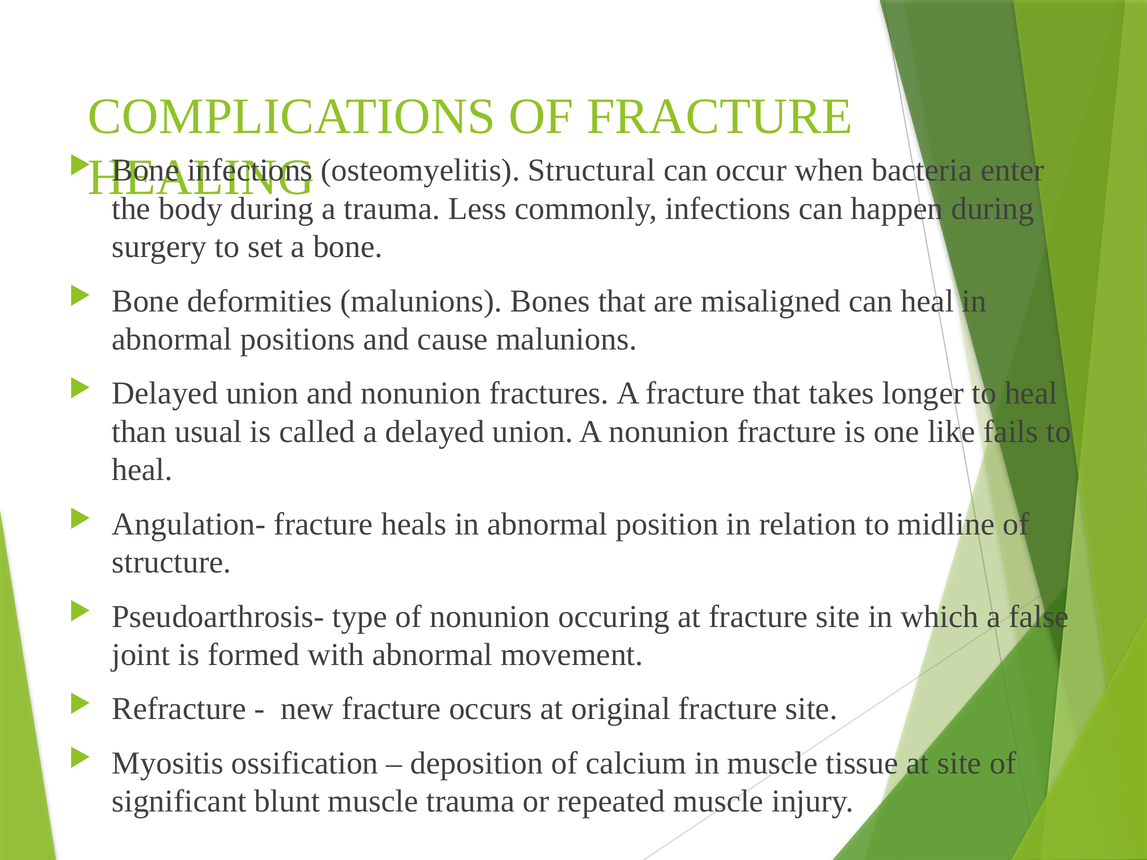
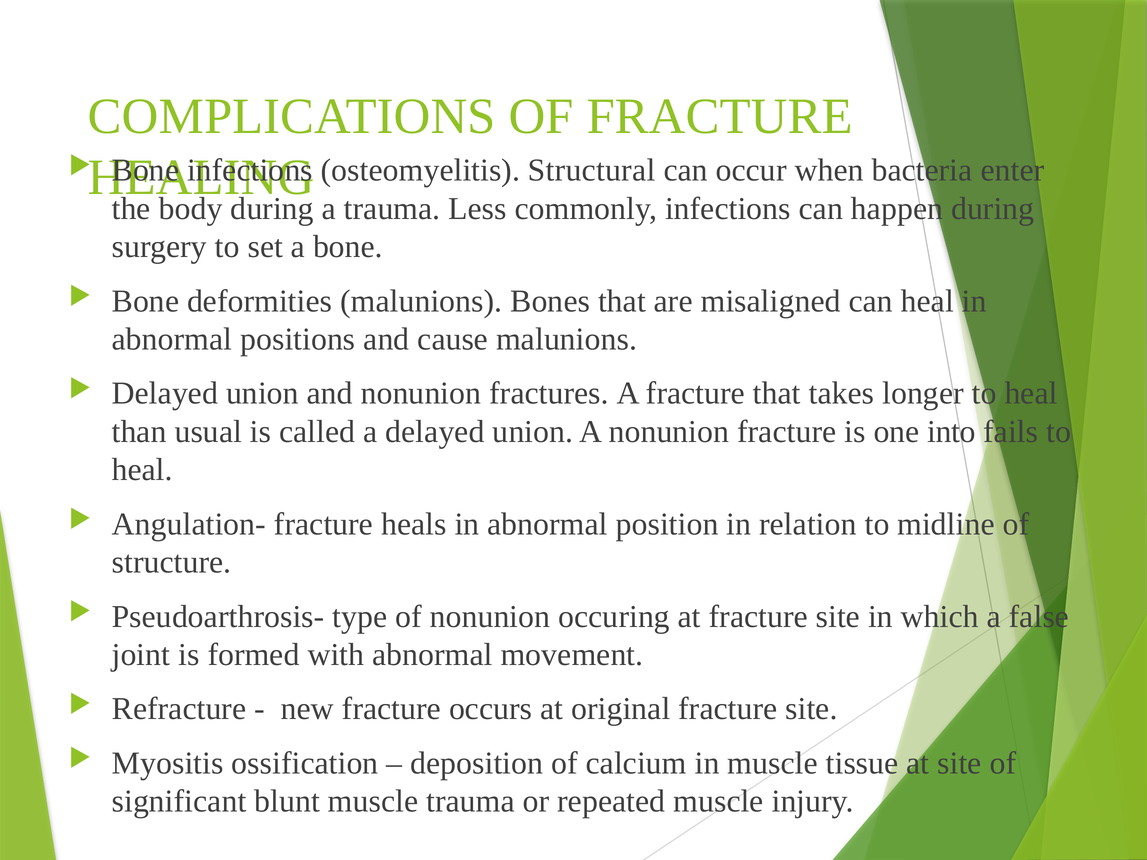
like: like -> into
